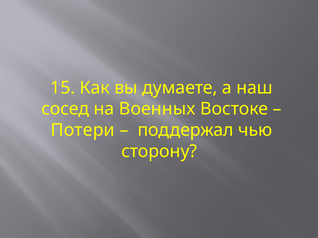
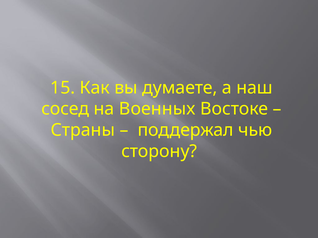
Потери: Потери -> Страны
